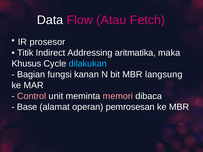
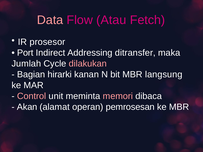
Data colour: white -> pink
Titik: Titik -> Port
aritmatika: aritmatika -> ditransfer
Khusus: Khusus -> Jumlah
dilakukan colour: light blue -> pink
fungsi: fungsi -> hirarki
Base: Base -> Akan
